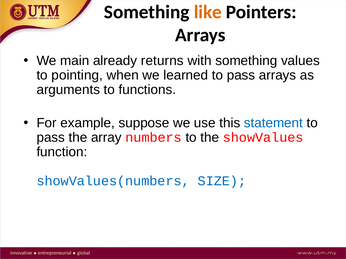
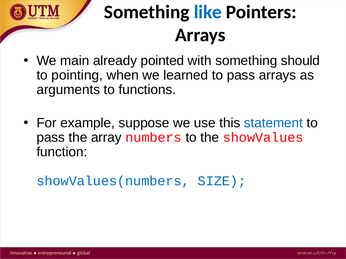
like colour: orange -> blue
returns: returns -> pointed
values: values -> should
